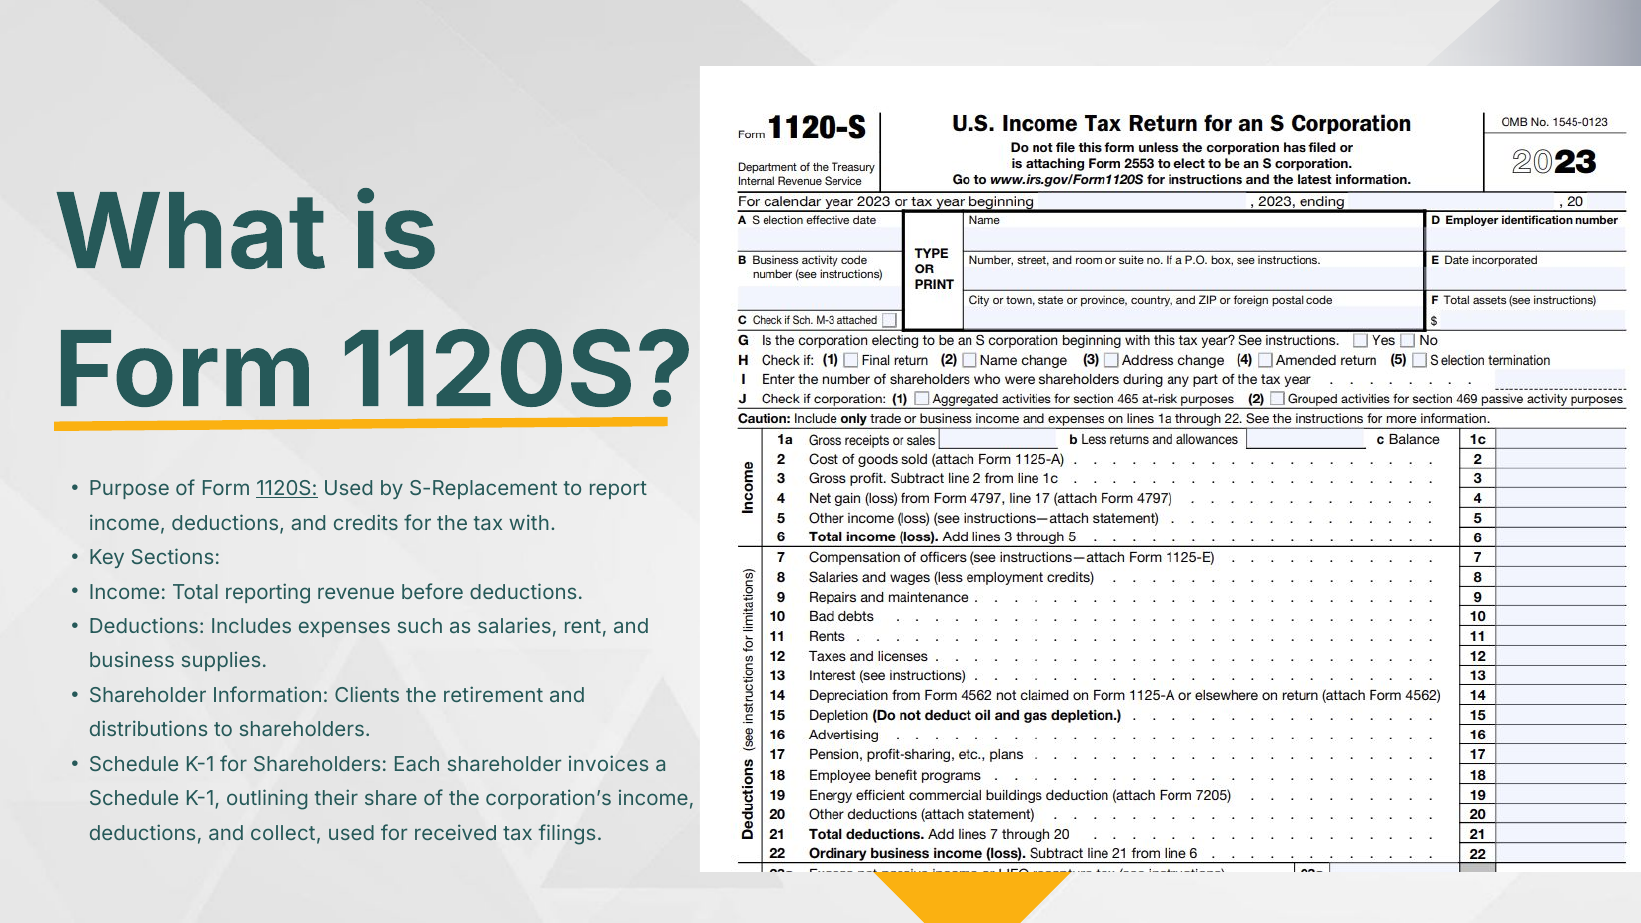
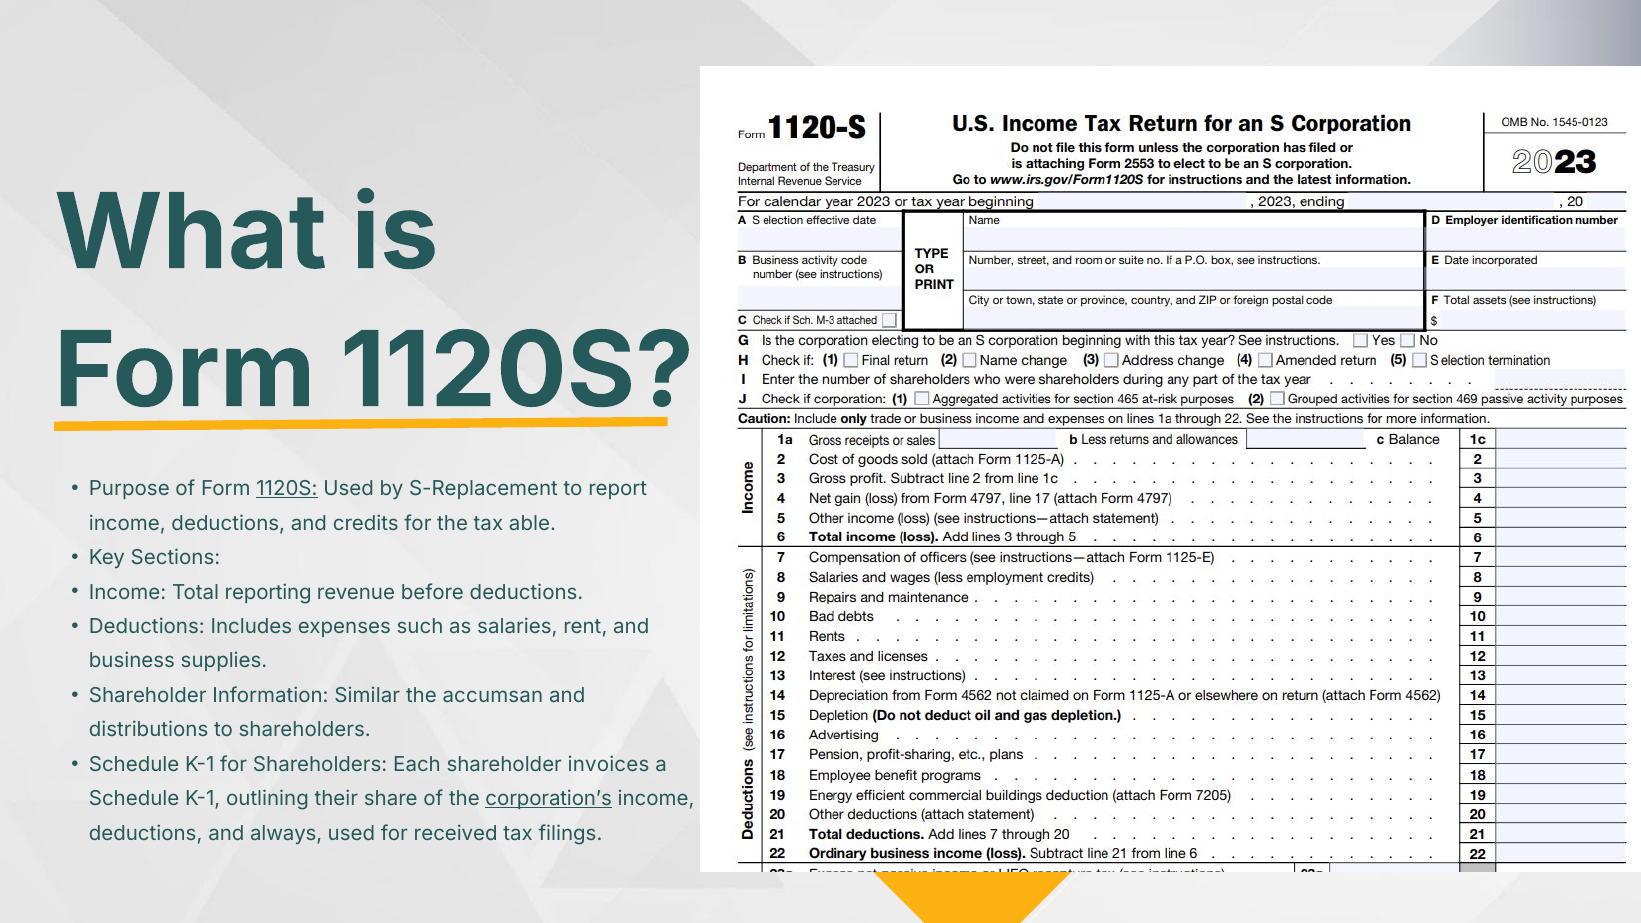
with: with -> able
Clients: Clients -> Similar
retirement: retirement -> accumsan
corporation’s underline: none -> present
collect: collect -> always
